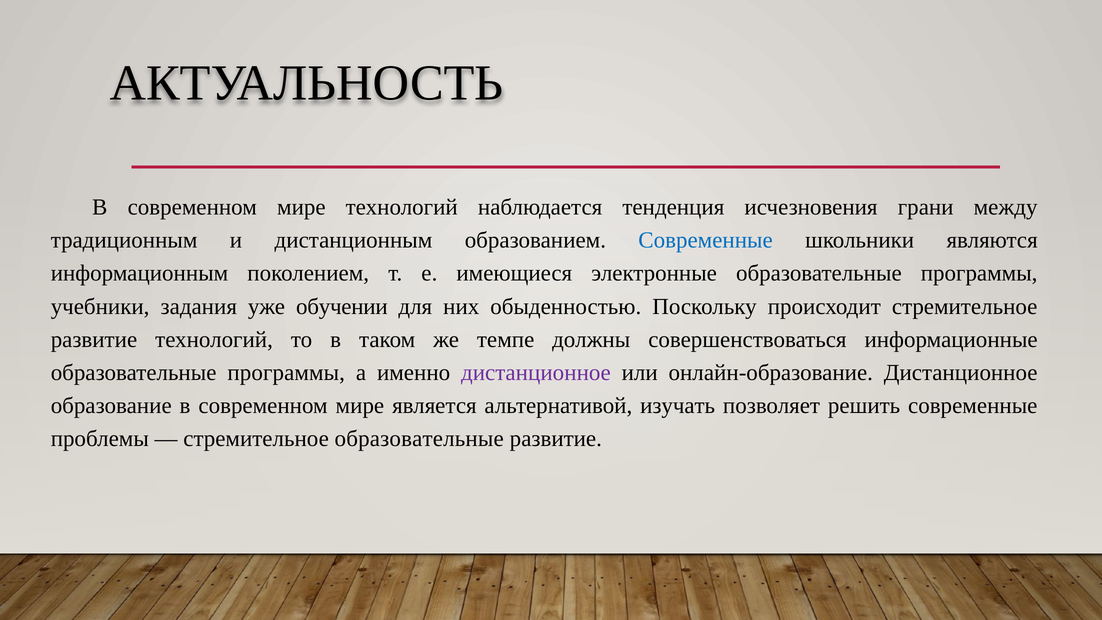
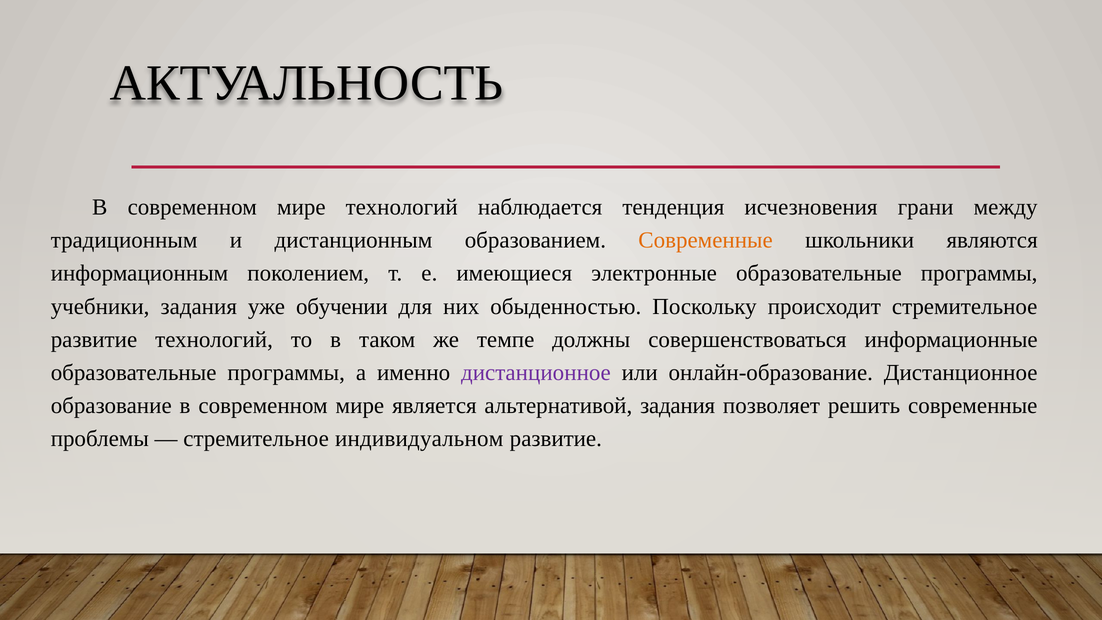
Современные at (706, 240) colour: blue -> orange
альтернативой изучать: изучать -> задания
стремительное образовательные: образовательные -> индивидуальном
